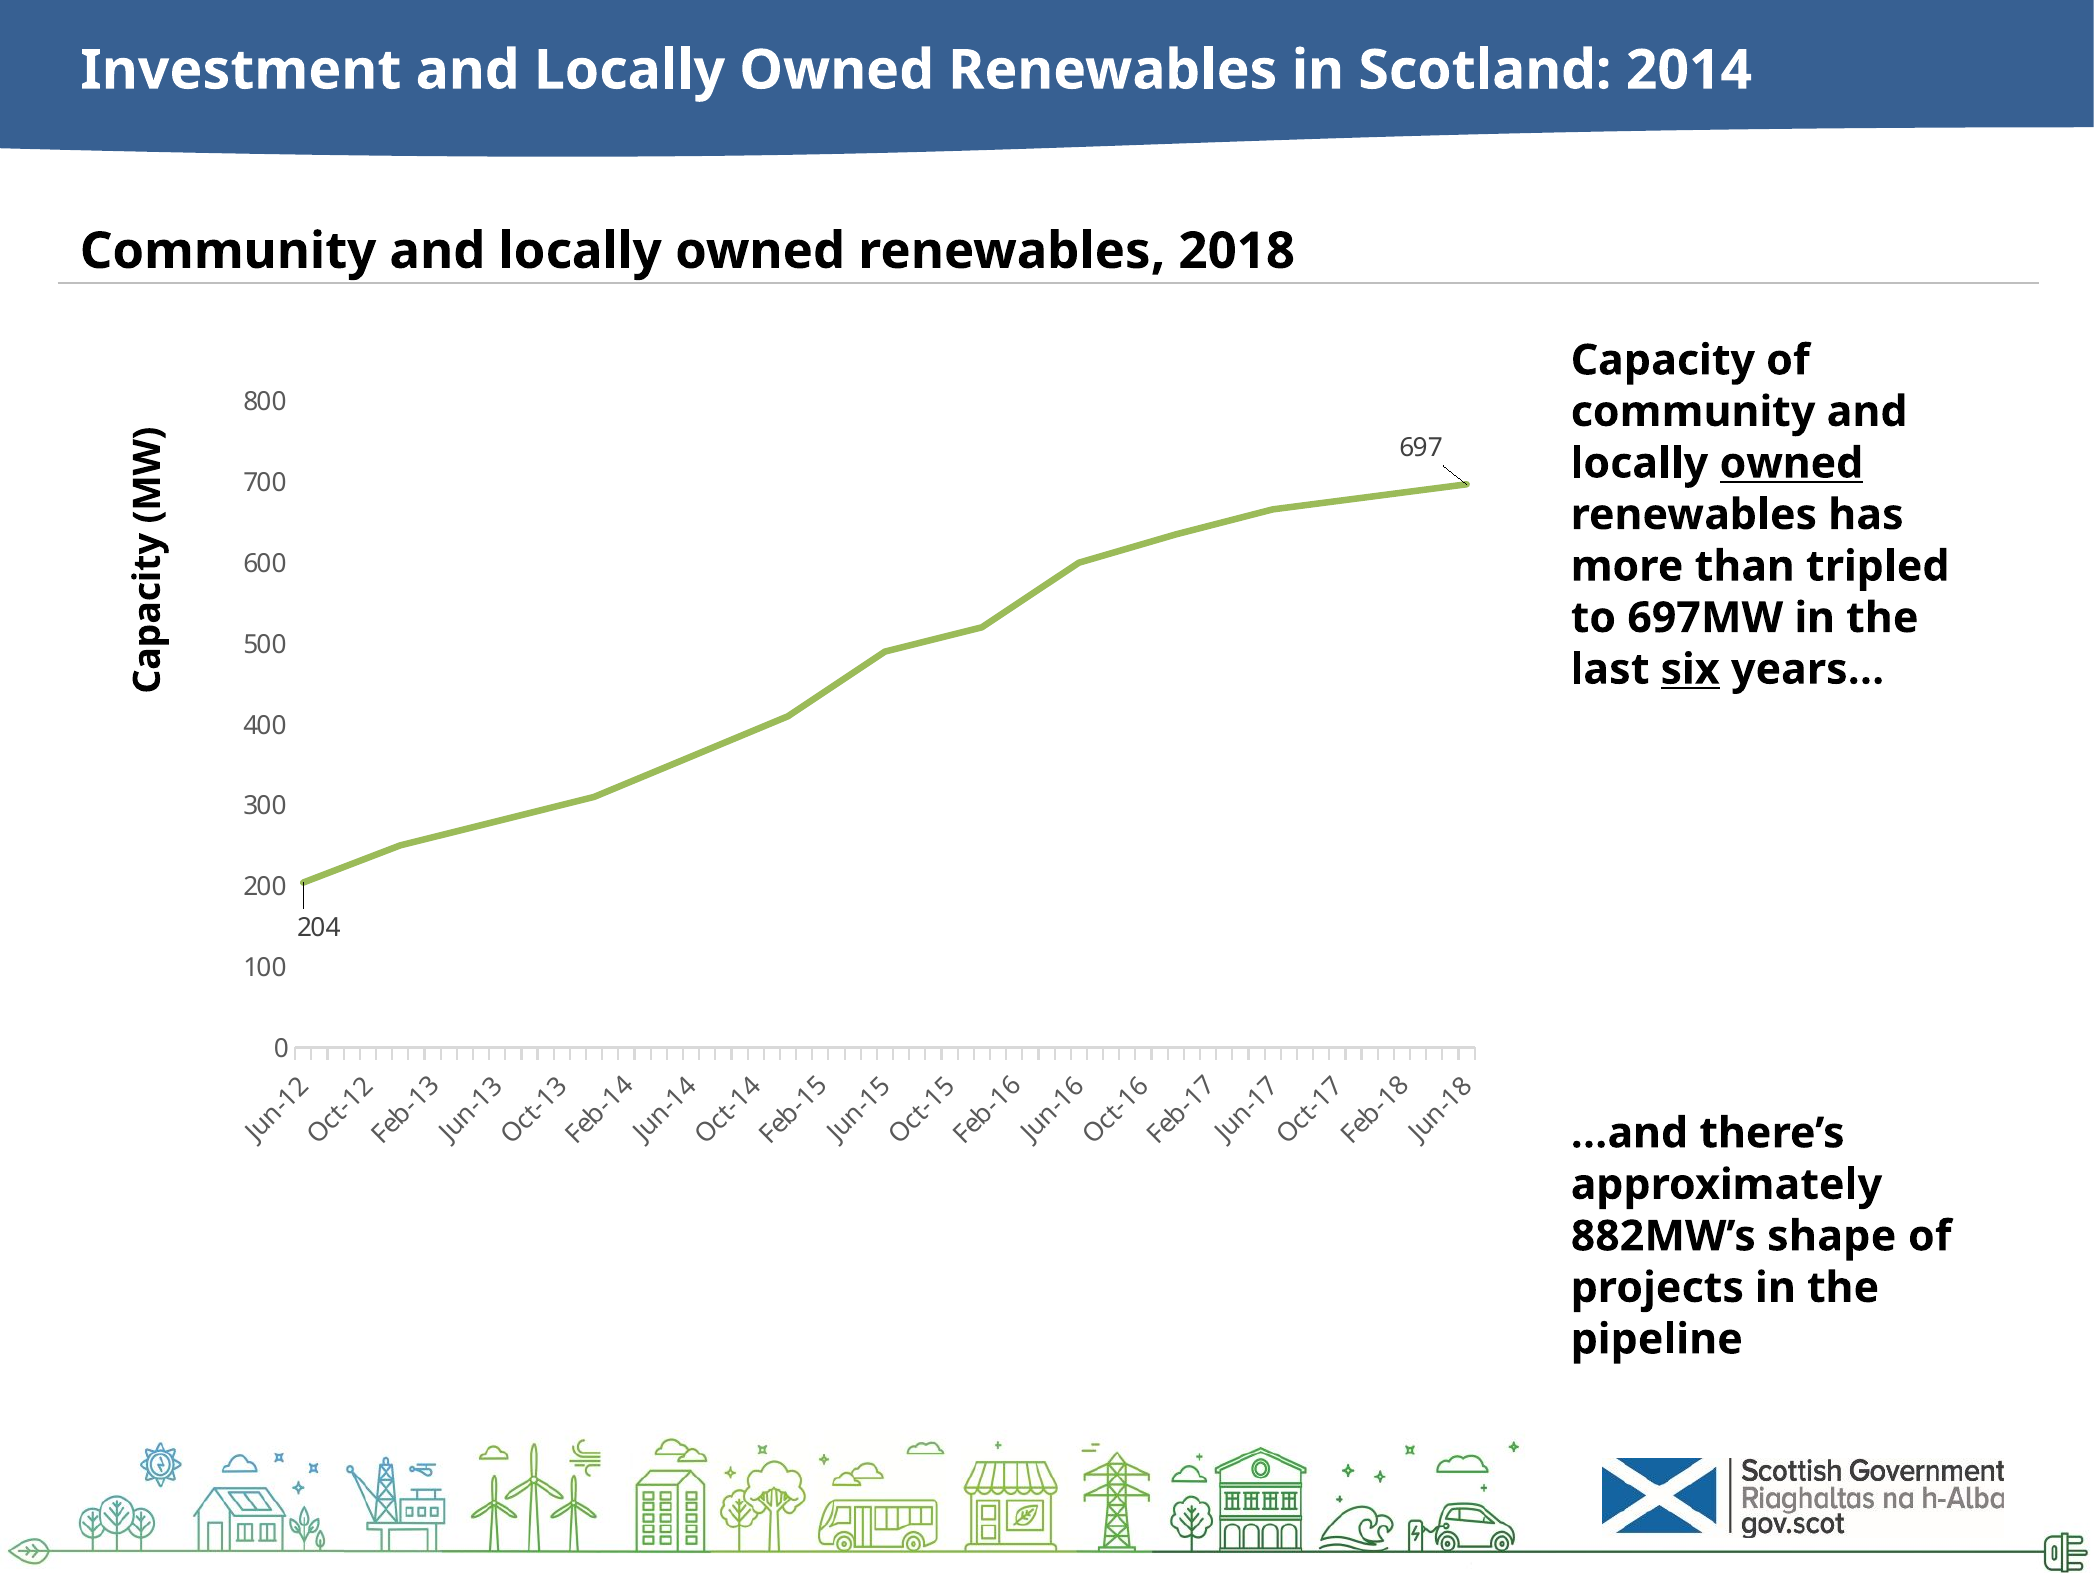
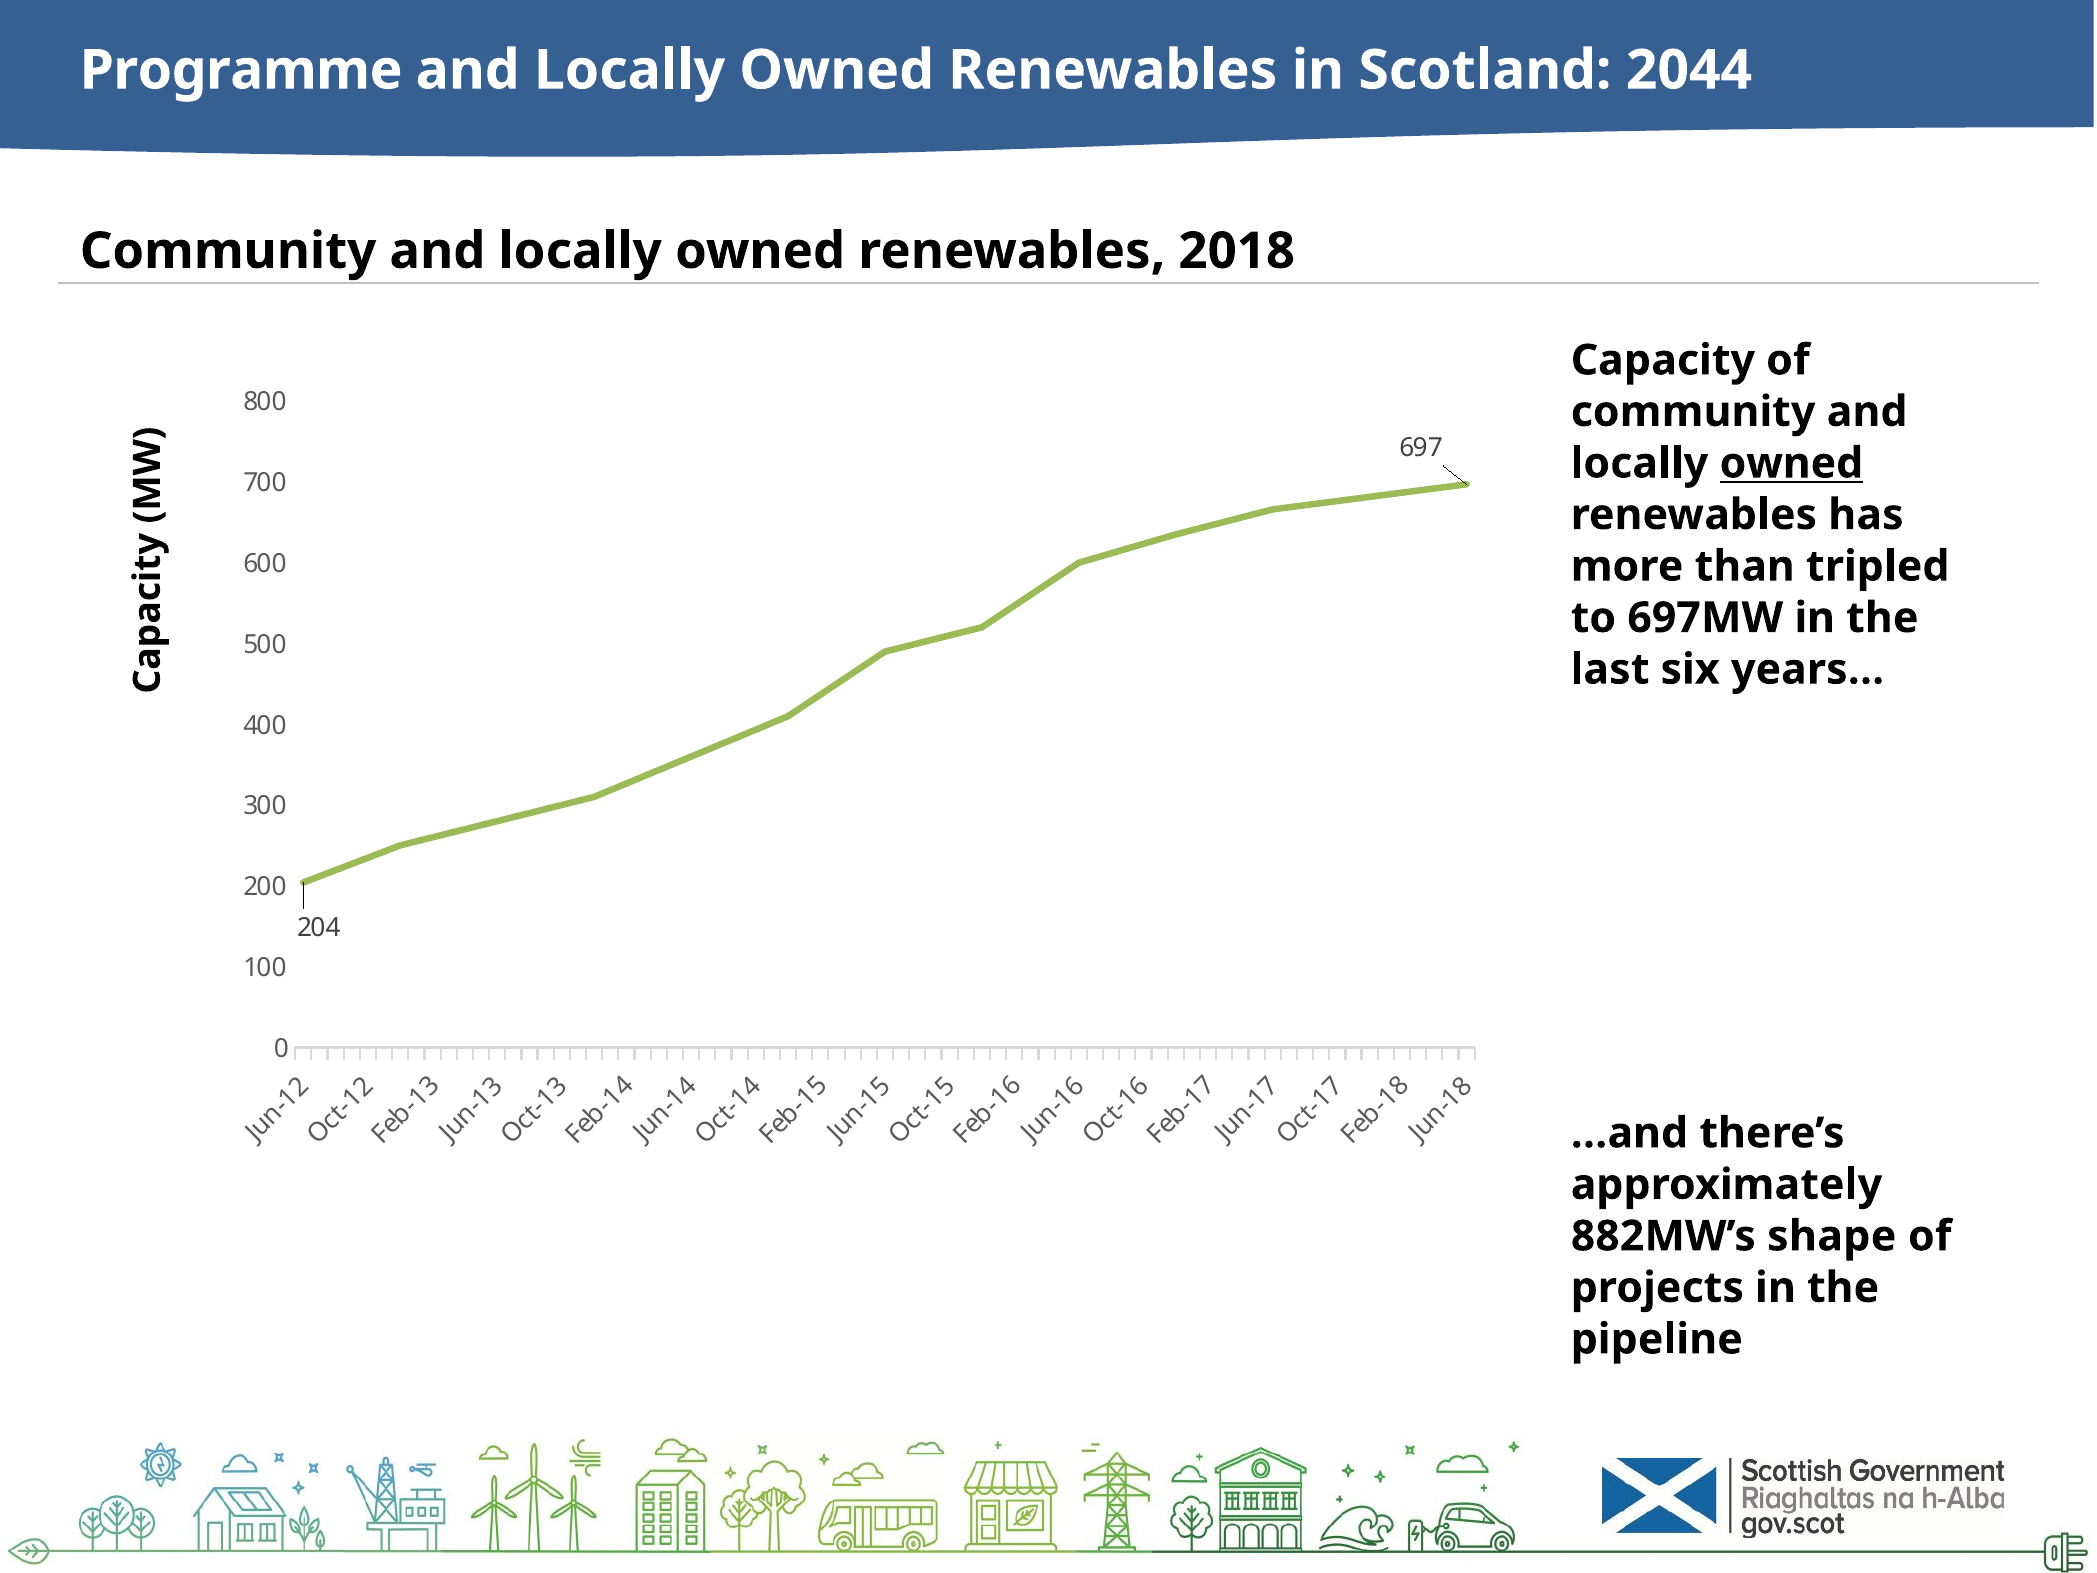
Investment: Investment -> Programme
2014: 2014 -> 2044
six underline: present -> none
